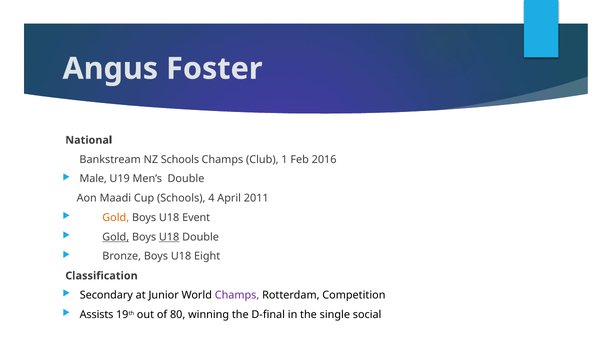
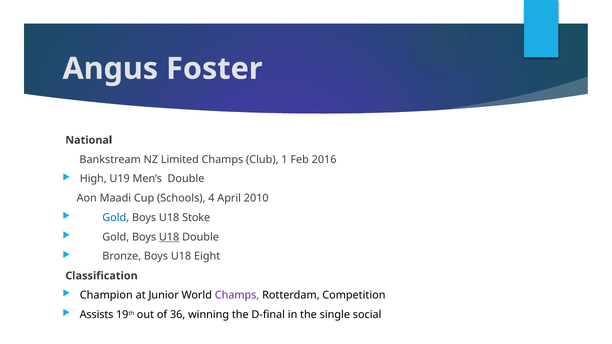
NZ Schools: Schools -> Limited
Male: Male -> High
2011: 2011 -> 2010
Gold at (116, 218) colour: orange -> blue
Event: Event -> Stoke
Gold at (116, 237) underline: present -> none
Secondary: Secondary -> Champion
80: 80 -> 36
